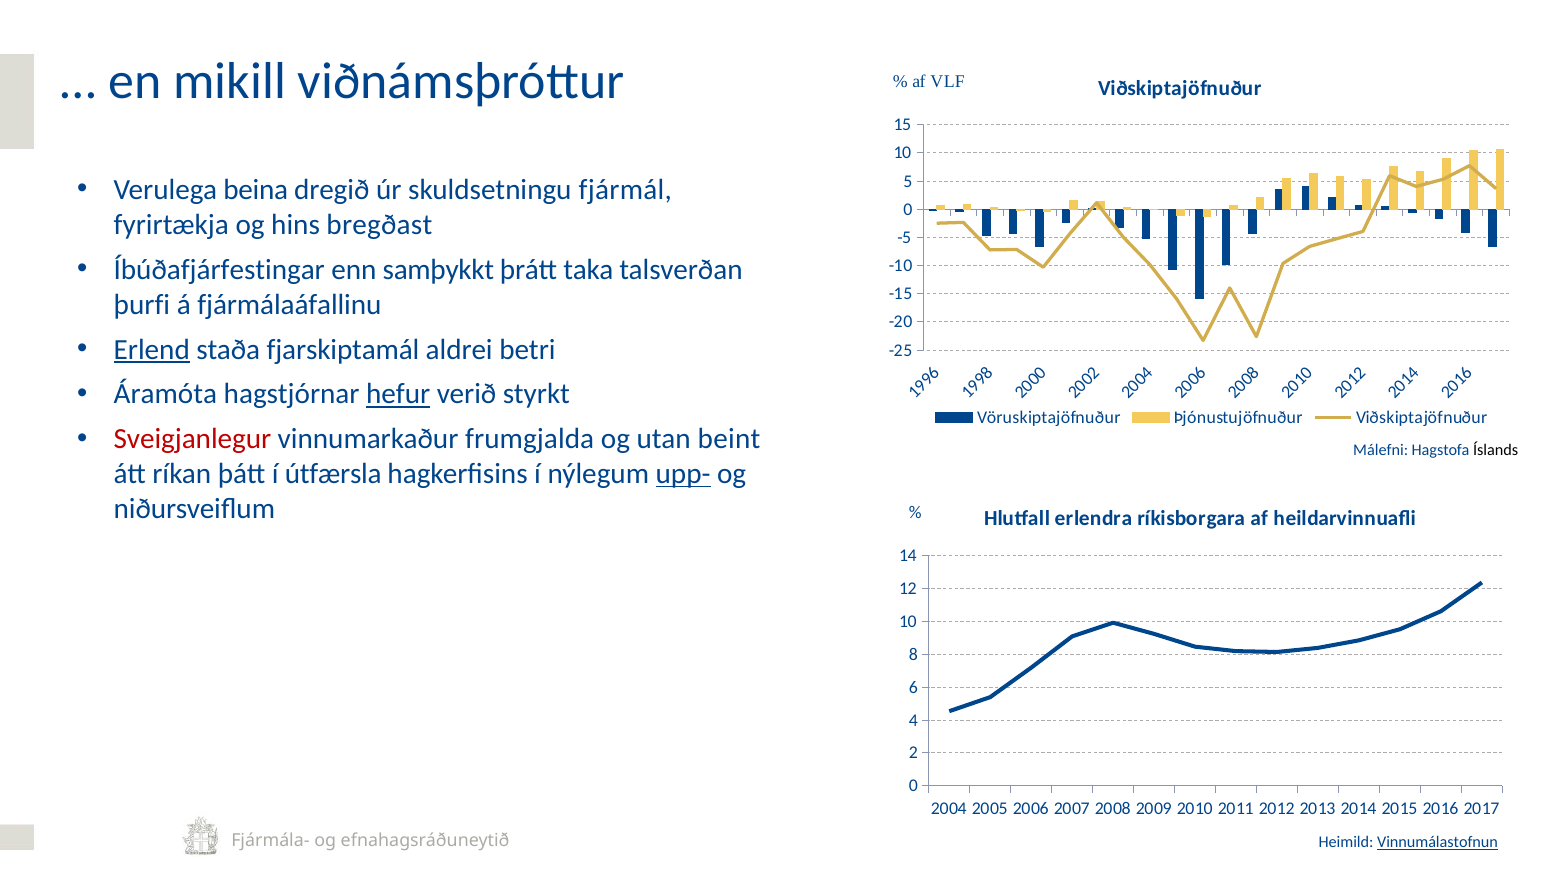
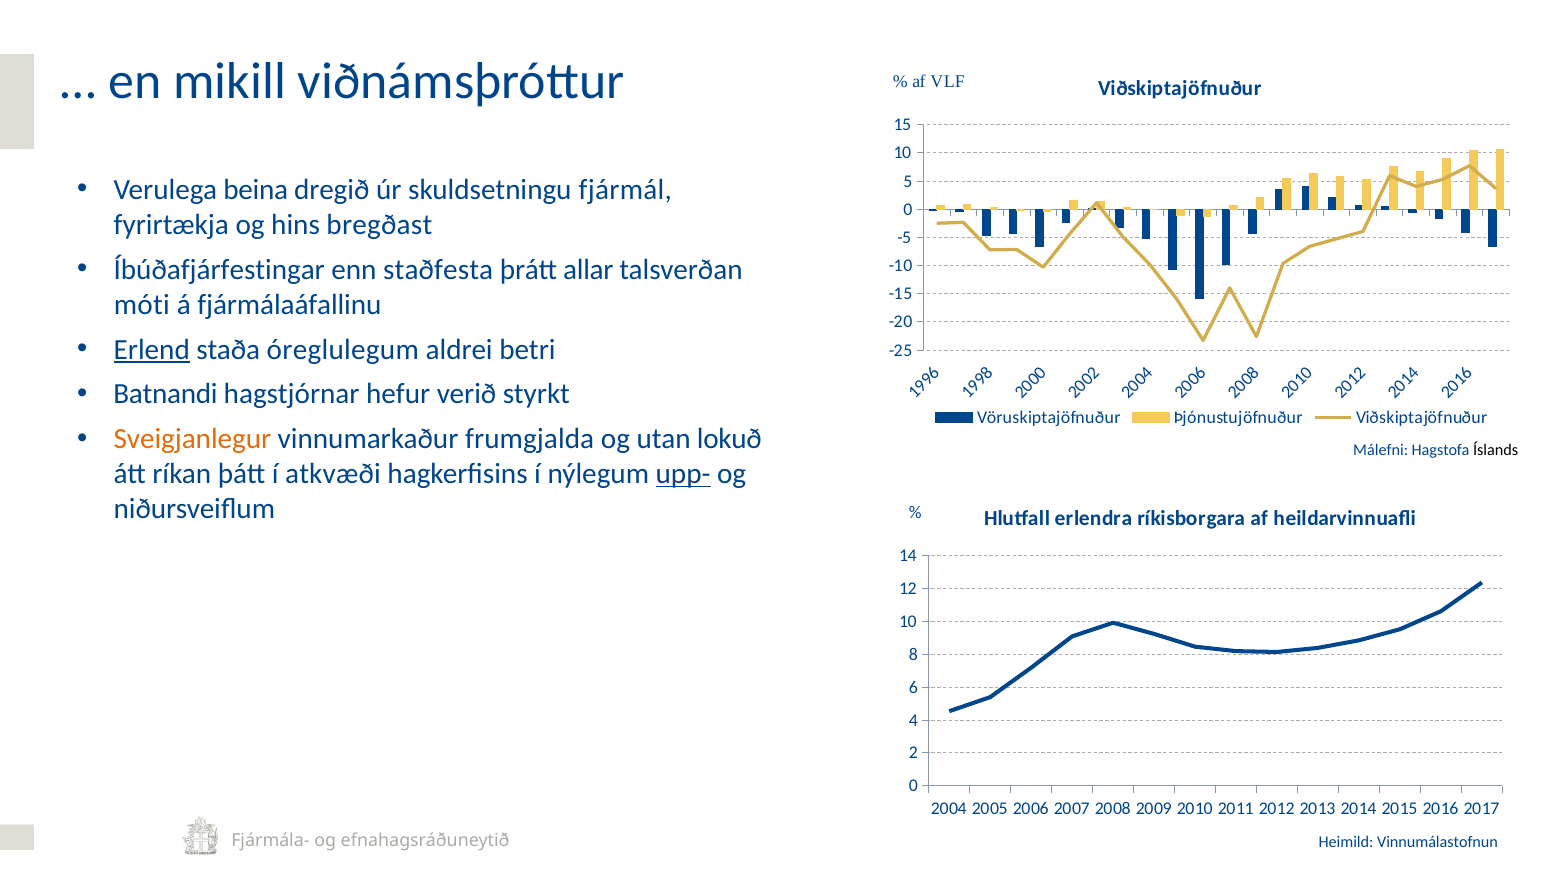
samþykkt: samþykkt -> staðfesta
taka: taka -> allar
þurfi: þurfi -> móti
fjarskiptamál: fjarskiptamál -> óreglulegum
Áramóta: Áramóta -> Batnandi
hefur underline: present -> none
Sveigjanlegur colour: red -> orange
beint: beint -> lokuð
útfærsla: útfærsla -> atkvæði
Vinnumálastofnun underline: present -> none
